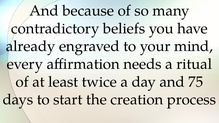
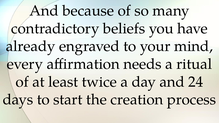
75: 75 -> 24
